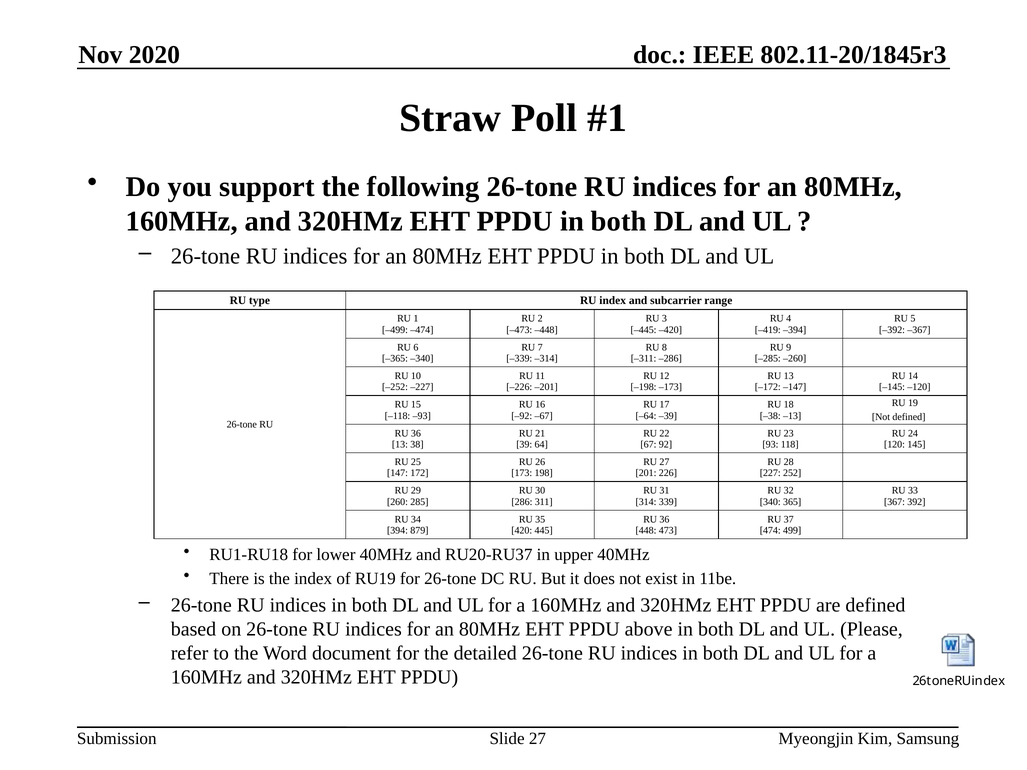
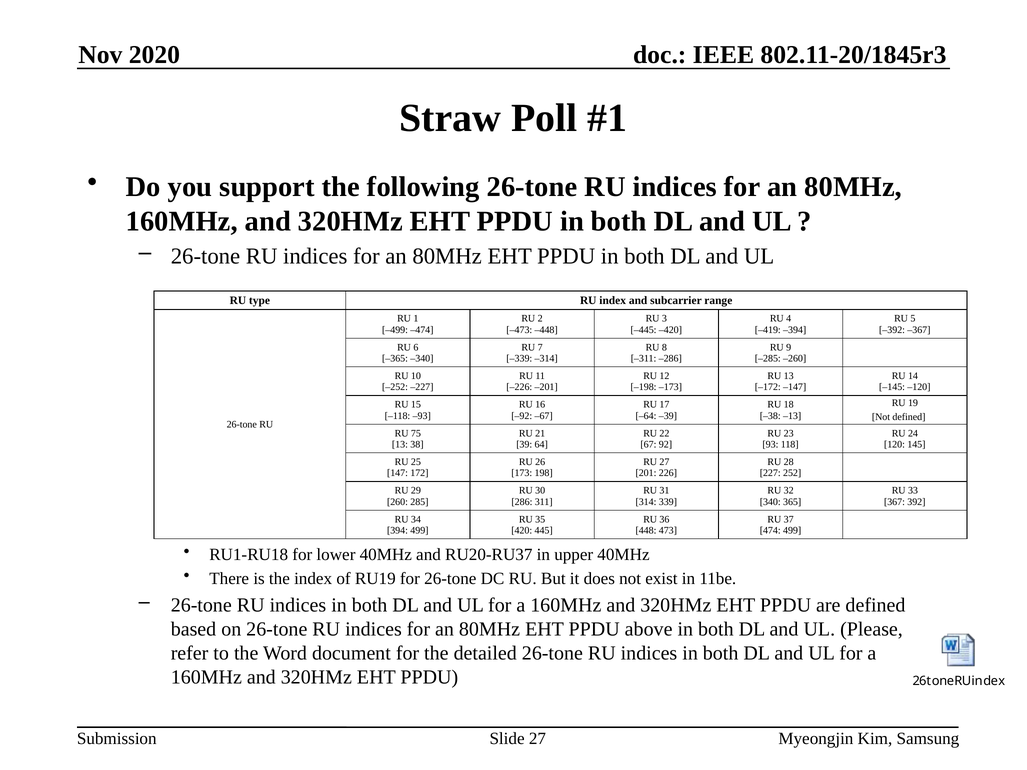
36 at (416, 433): 36 -> 75
394 879: 879 -> 499
